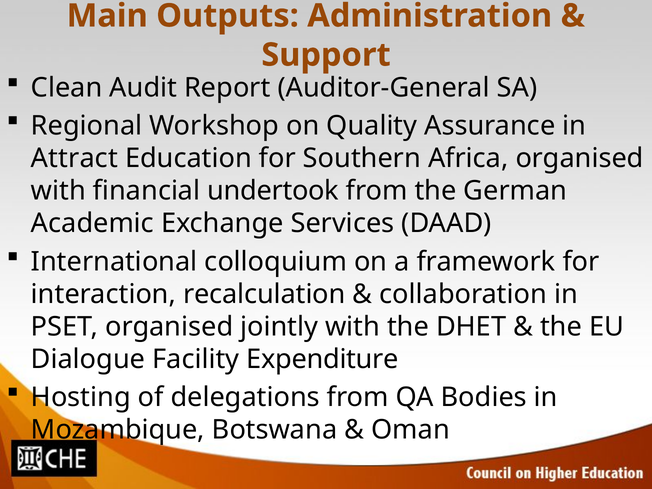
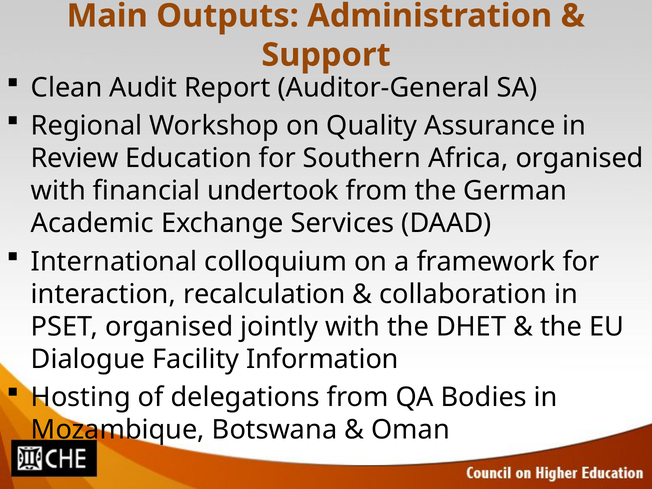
Attract: Attract -> Review
Expenditure: Expenditure -> Information
